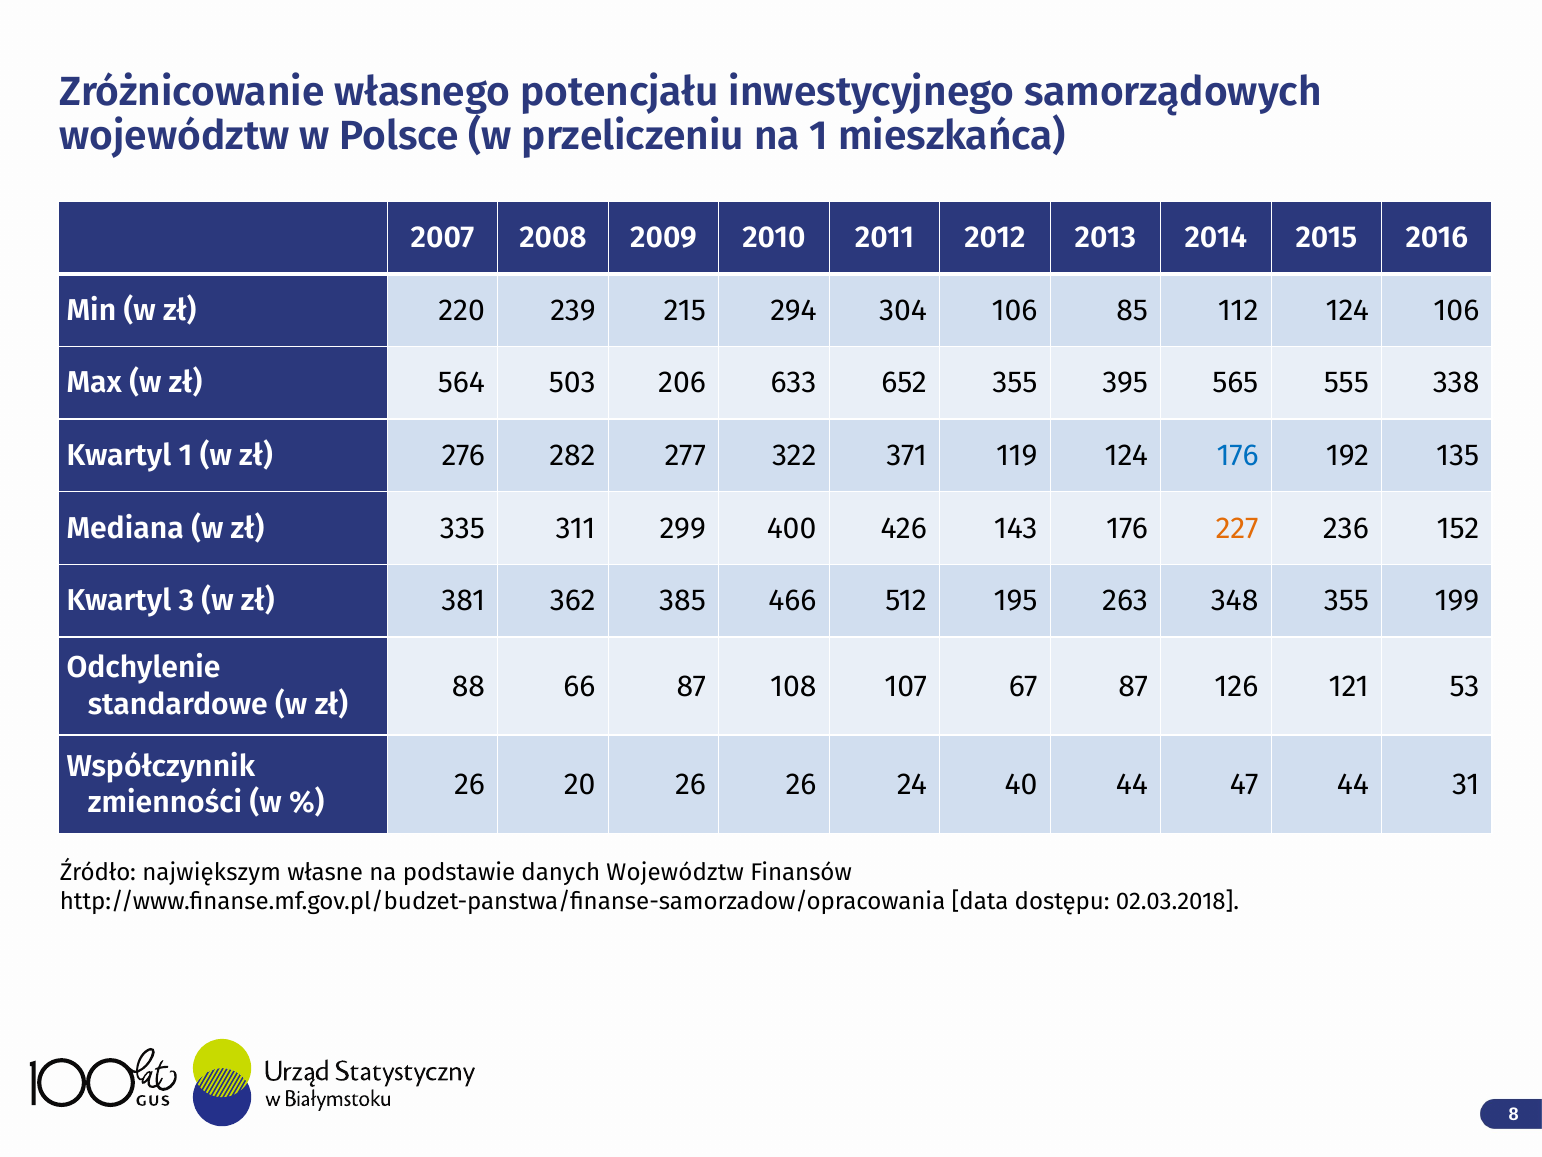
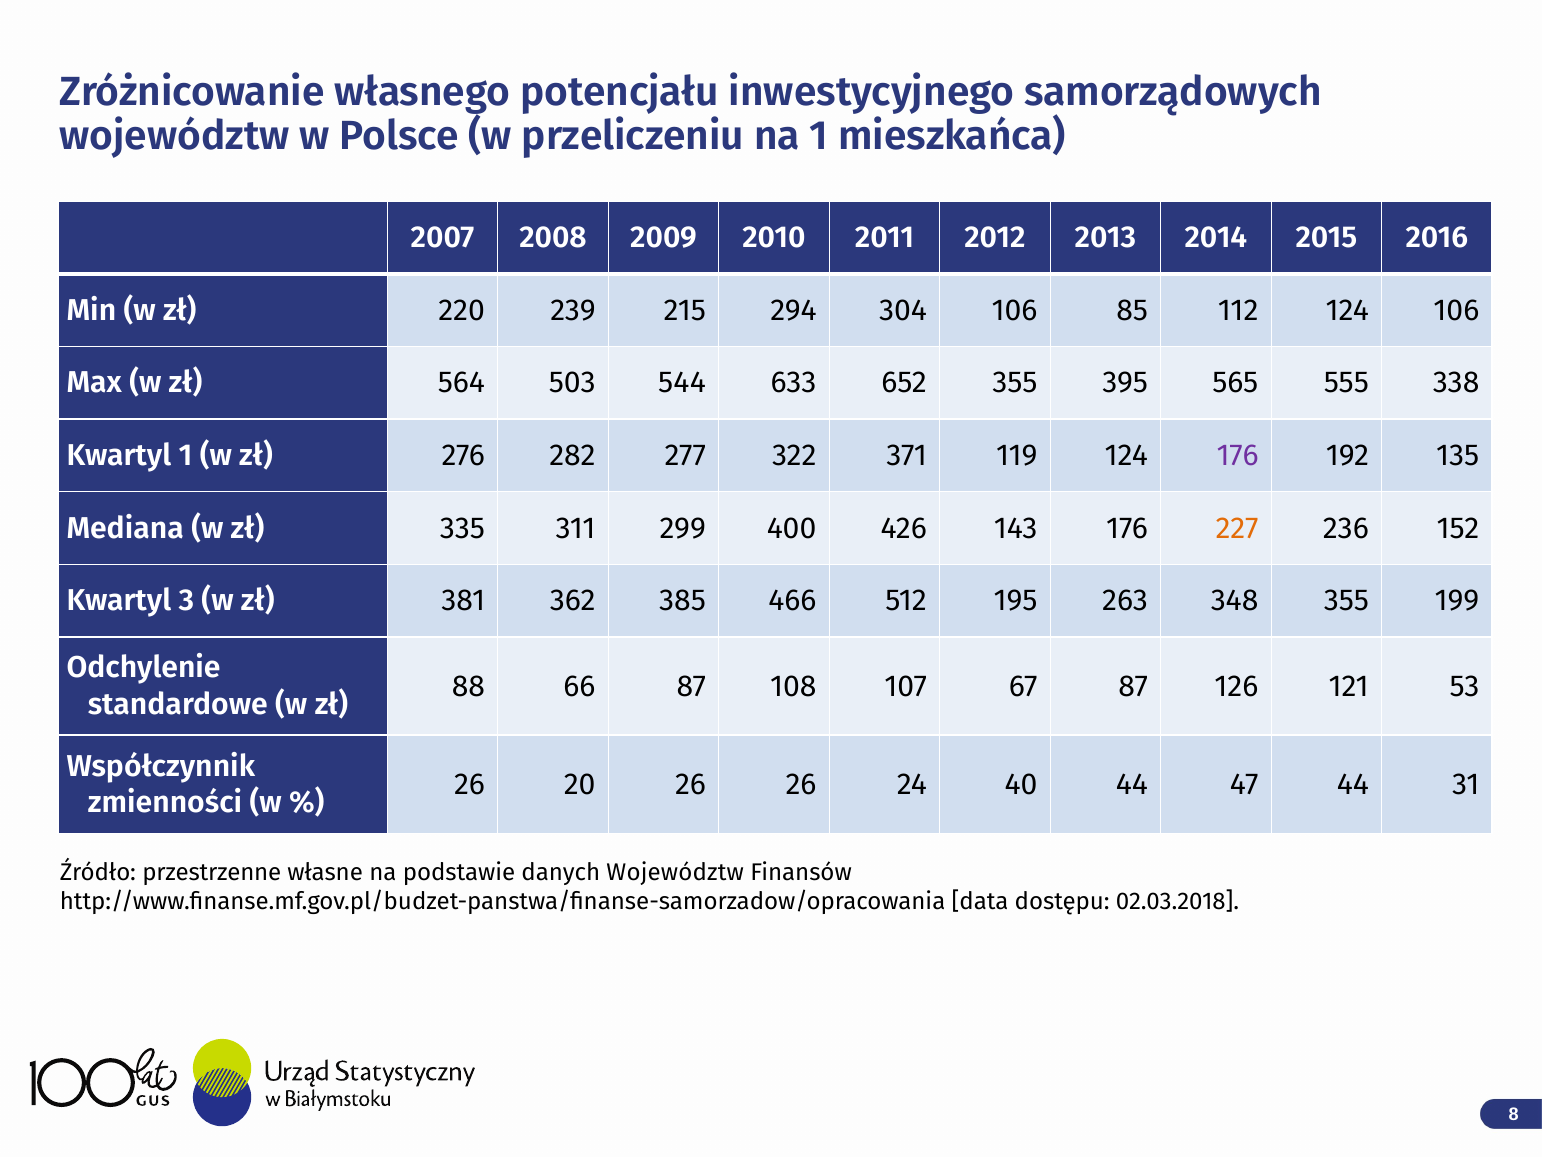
206: 206 -> 544
176 at (1238, 455) colour: blue -> purple
największym: największym -> przestrzenne
